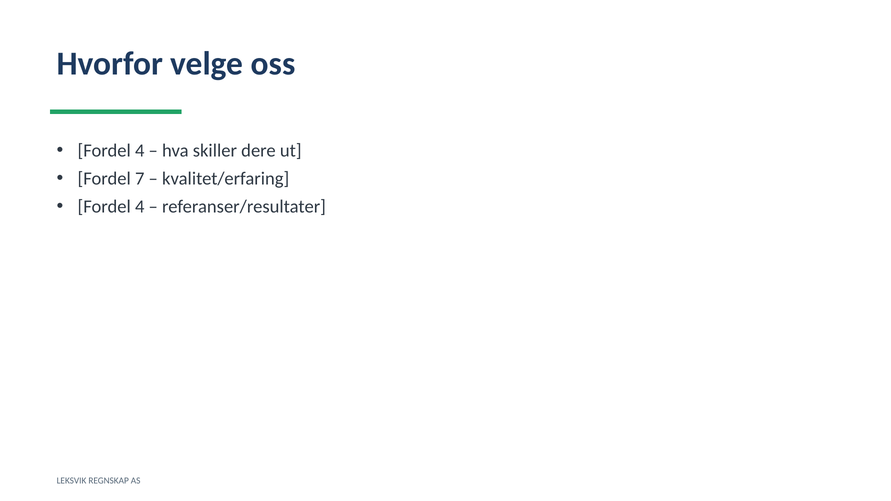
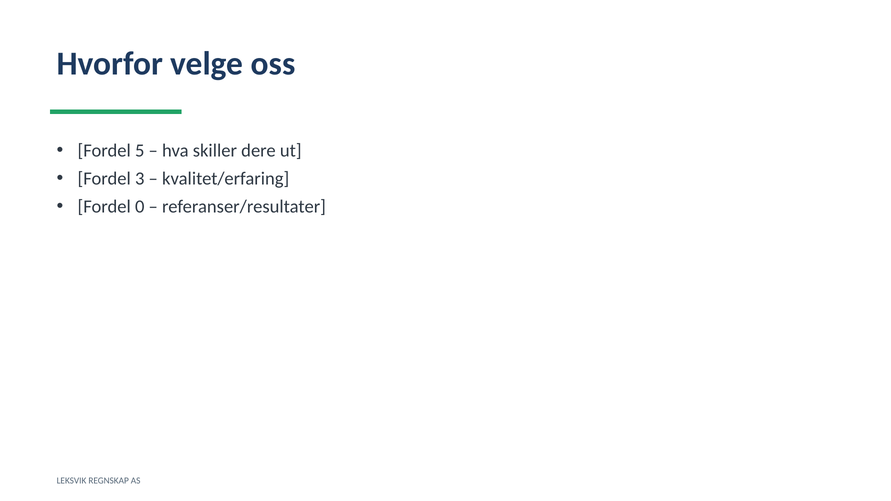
4 at (140, 151): 4 -> 5
7: 7 -> 3
4 at (140, 207): 4 -> 0
